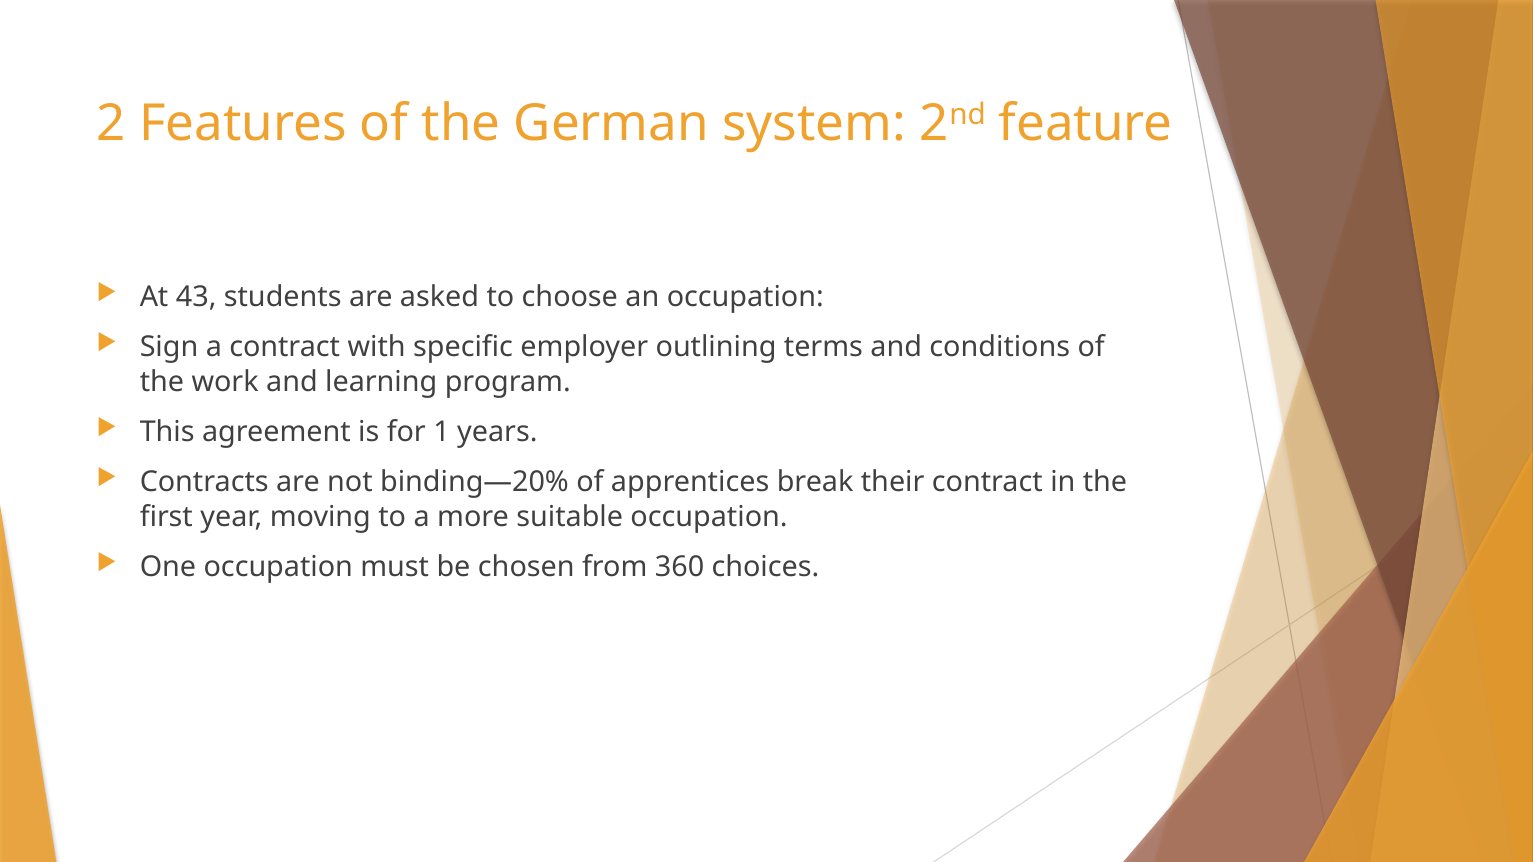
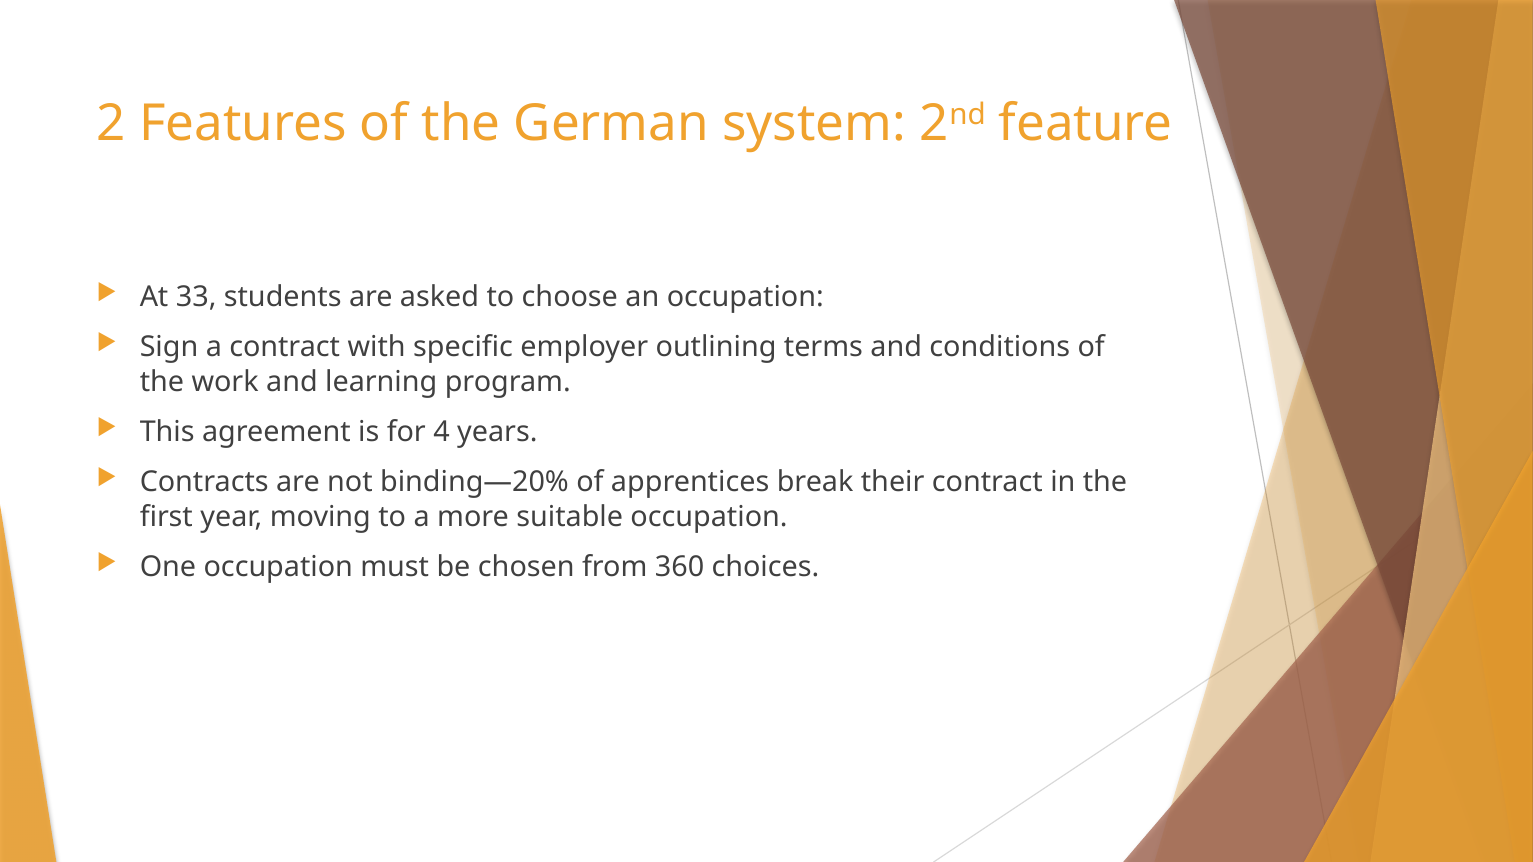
43: 43 -> 33
1: 1 -> 4
